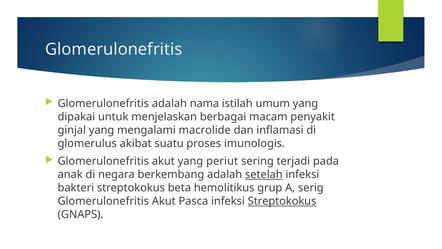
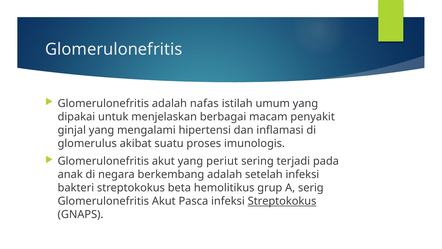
nama: nama -> nafas
macrolide: macrolide -> hipertensi
setelah underline: present -> none
